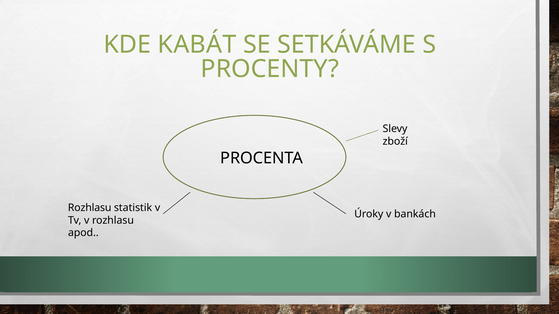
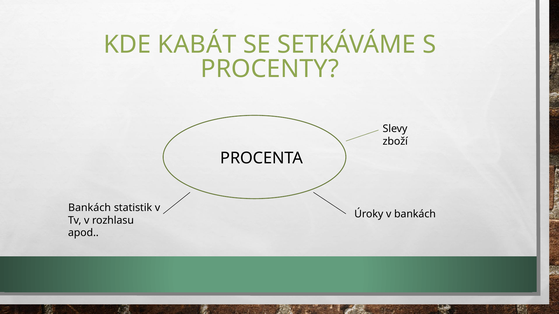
Rozhlasu at (90, 208): Rozhlasu -> Bankách
